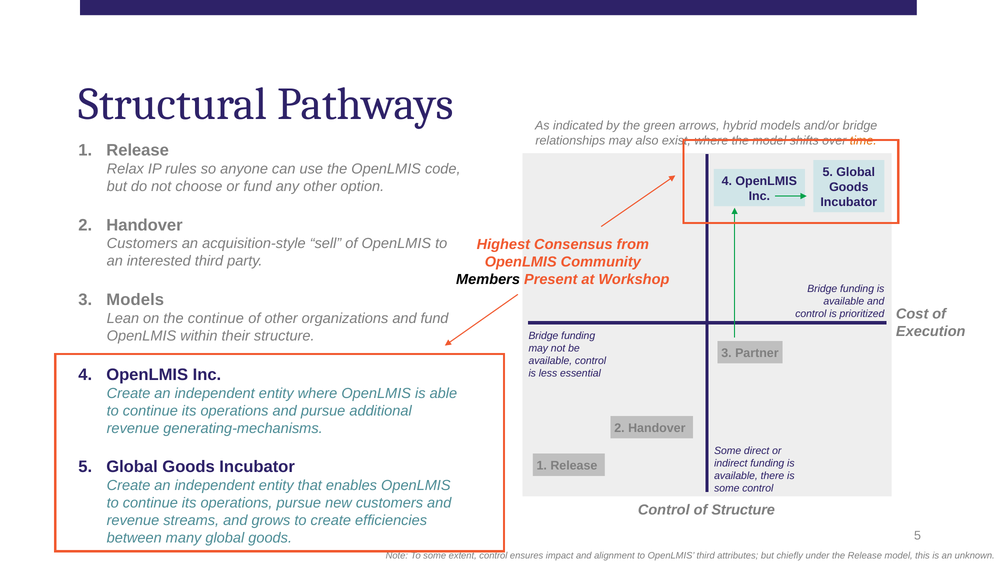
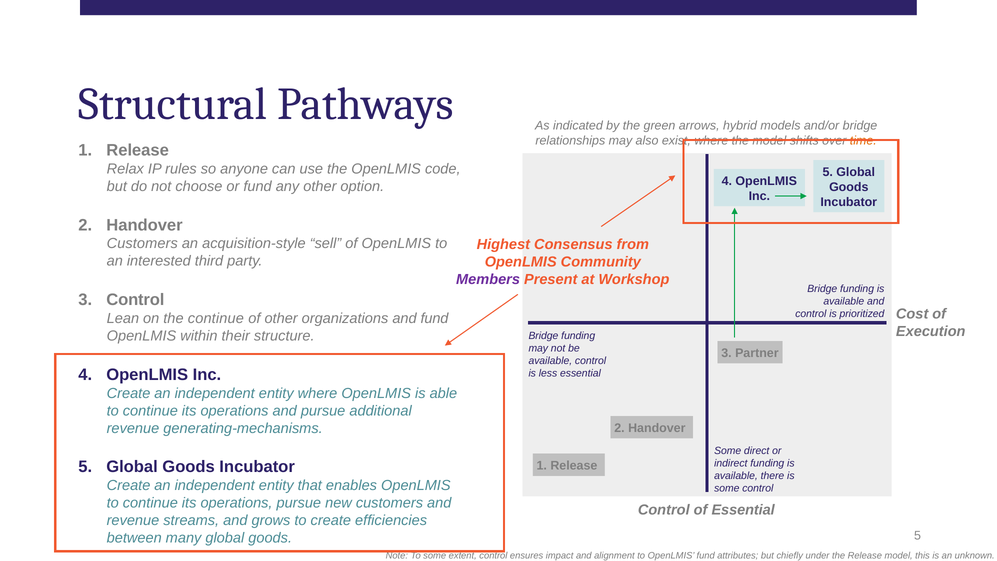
Members colour: black -> purple
3 Models: Models -> Control
of Structure: Structure -> Essential
OpenLMIS third: third -> fund
